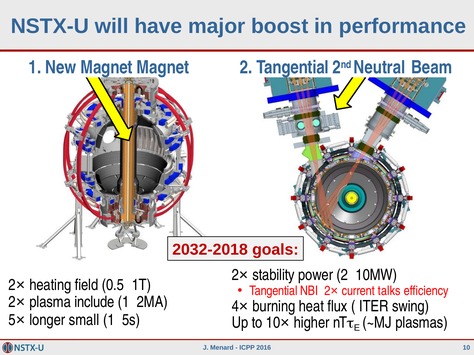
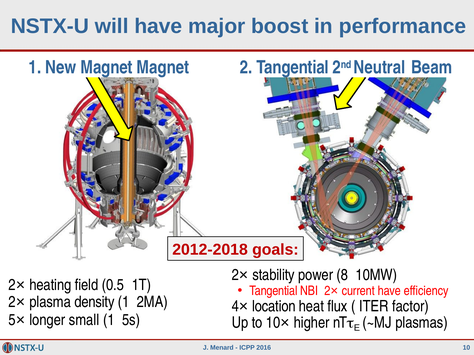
2032-2018: 2032-2018 -> 2012-2018
power 2: 2 -> 8
current talks: talks -> have
include: include -> density
burning: burning -> location
swing: swing -> factor
